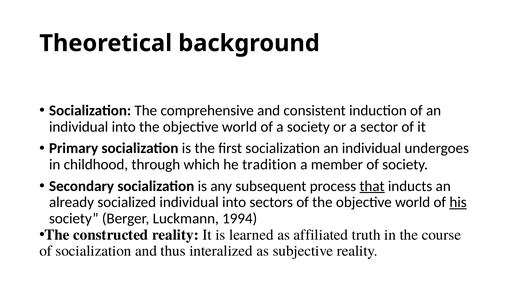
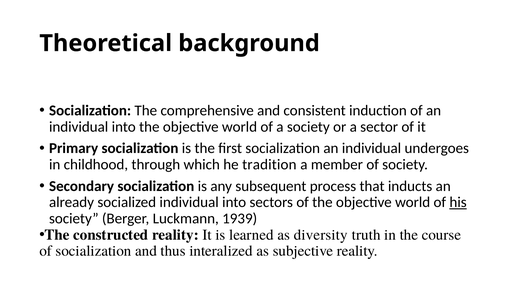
that underline: present -> none
1994: 1994 -> 1939
affiliated: affiliated -> diversity
